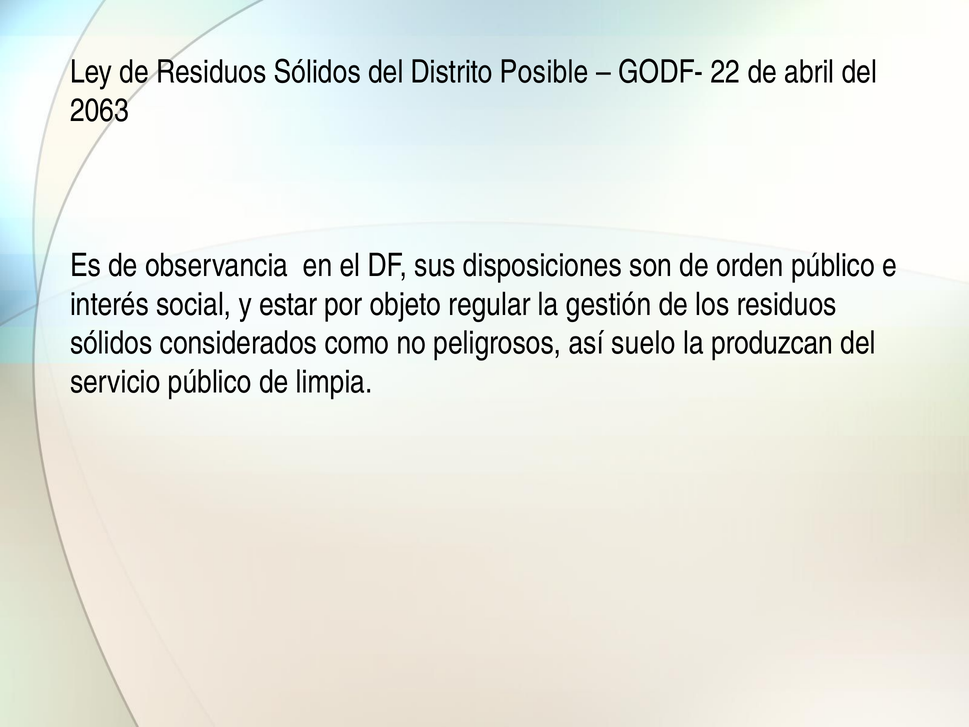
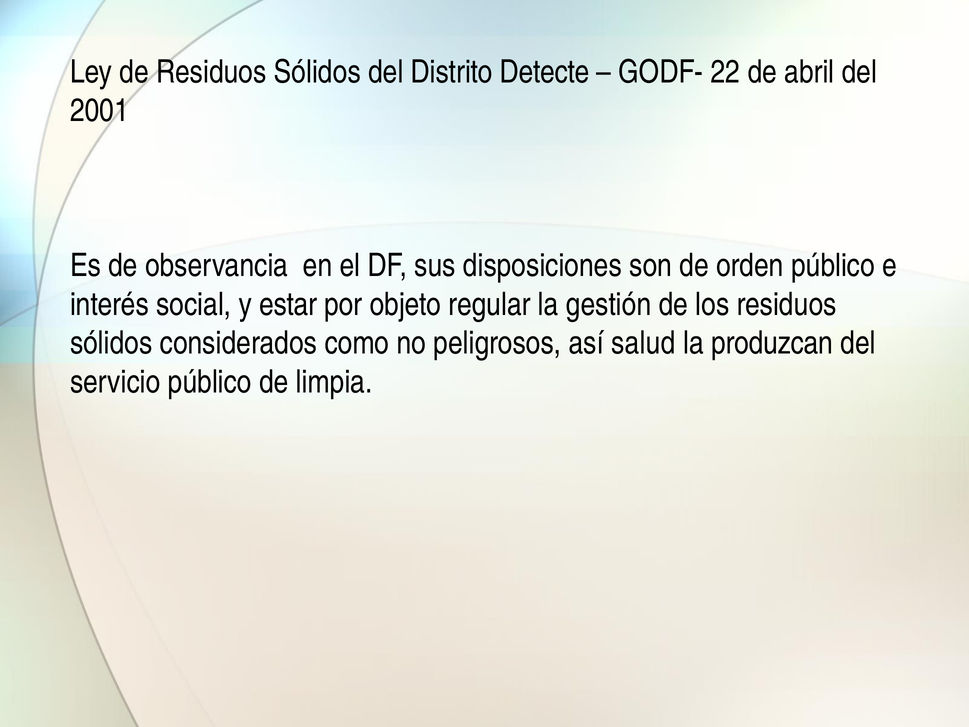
Posible: Posible -> Detecte
2063: 2063 -> 2001
suelo: suelo -> salud
